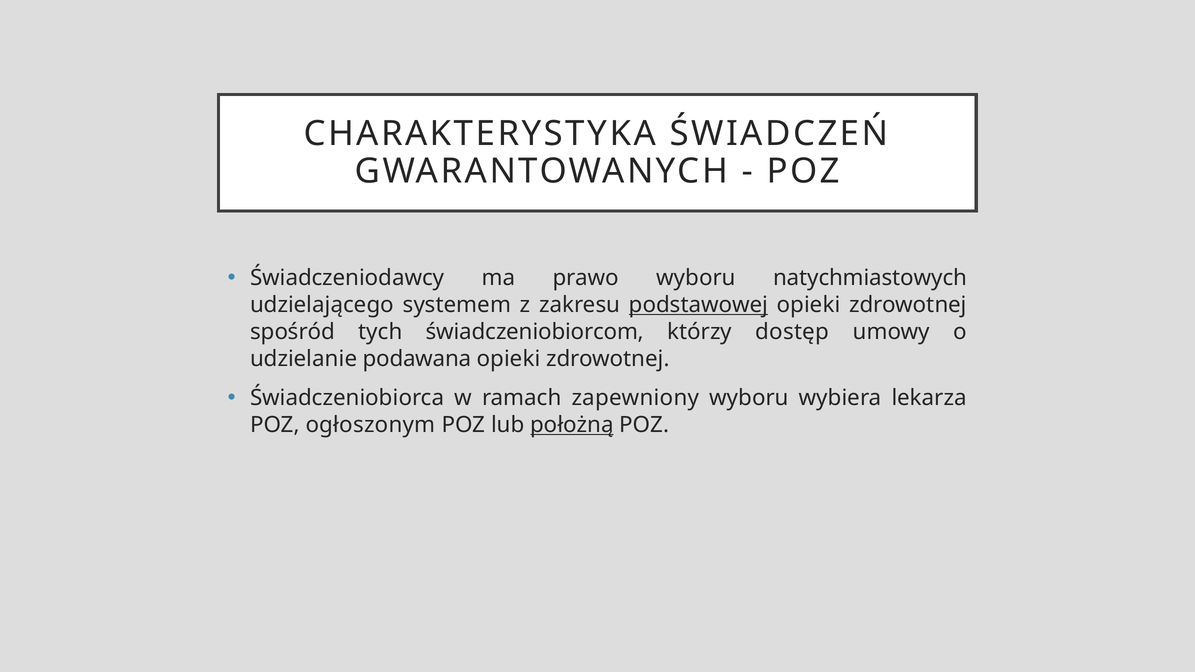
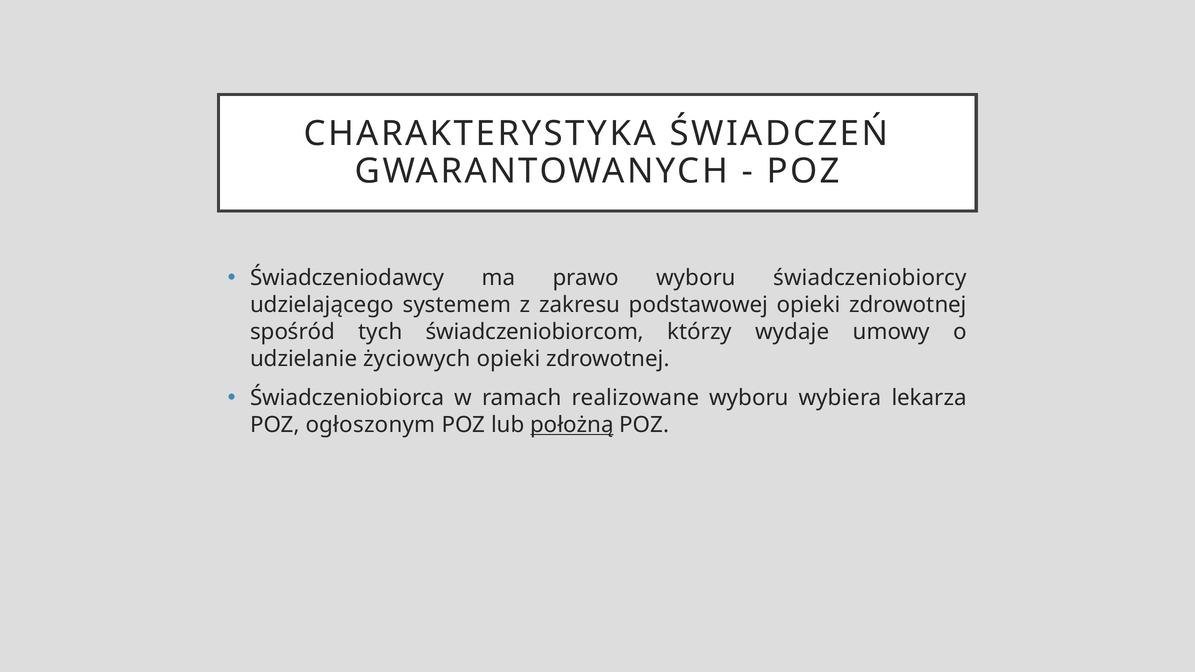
natychmiastowych: natychmiastowych -> świadczeniobiorcy
podstawowej underline: present -> none
dostęp: dostęp -> wydaje
podawana: podawana -> życiowych
zapewniony: zapewniony -> realizowane
